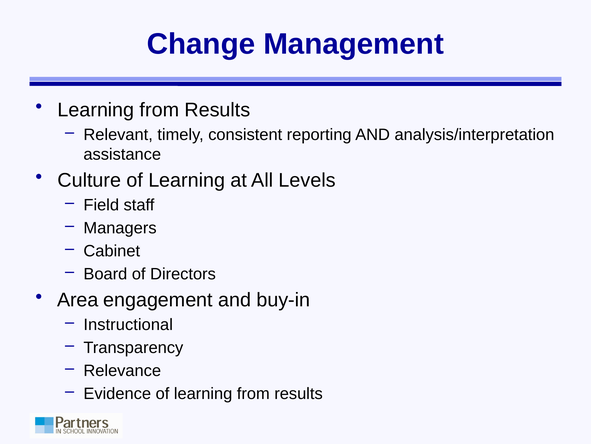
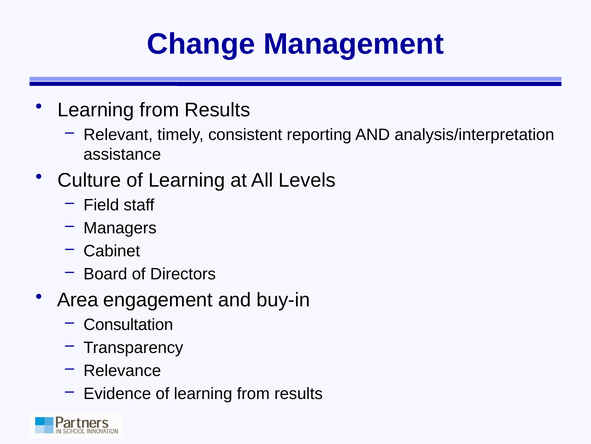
Instructional: Instructional -> Consultation
